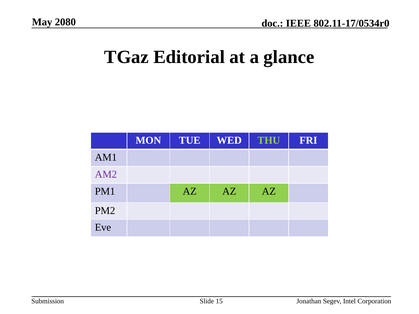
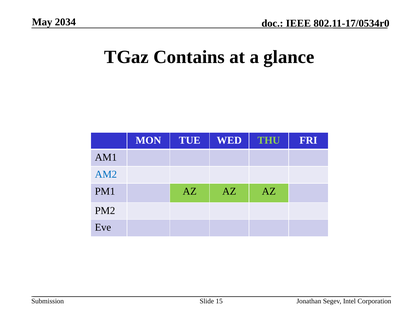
2080: 2080 -> 2034
Editorial: Editorial -> Contains
AM2 colour: purple -> blue
